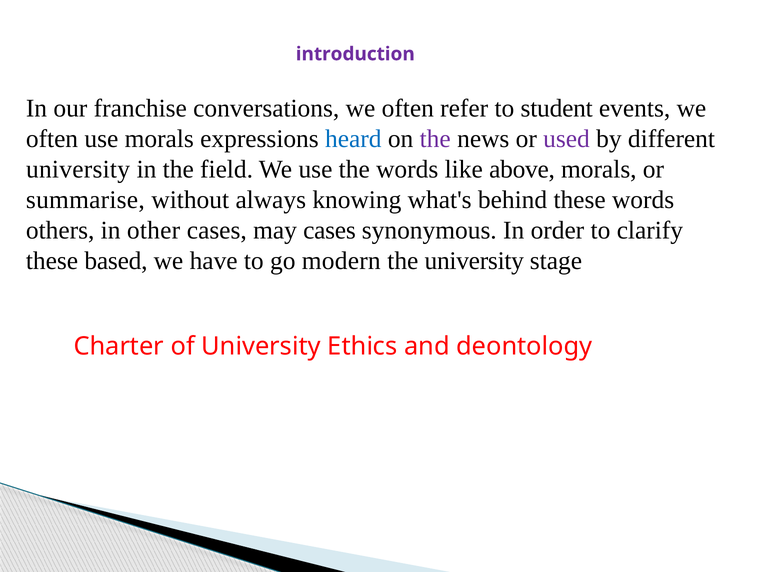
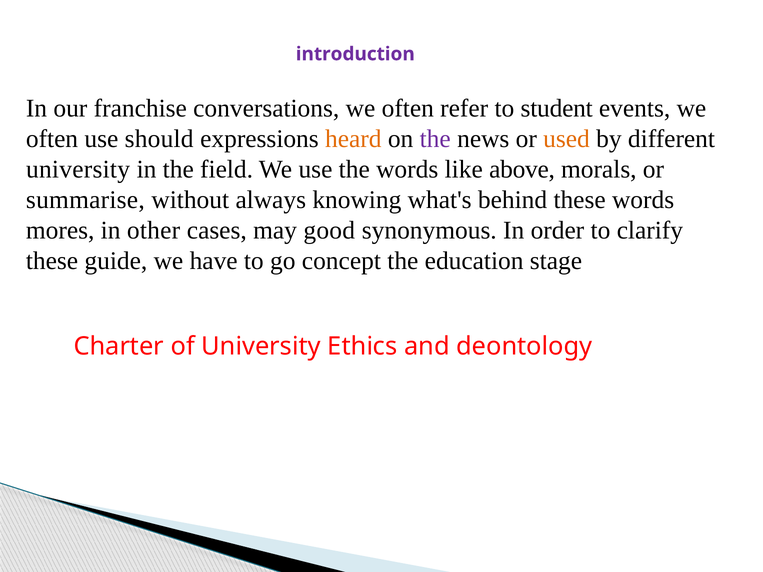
use morals: morals -> should
heard colour: blue -> orange
used colour: purple -> orange
others: others -> mores
may cases: cases -> good
based: based -> guide
modern: modern -> concept
the university: university -> education
